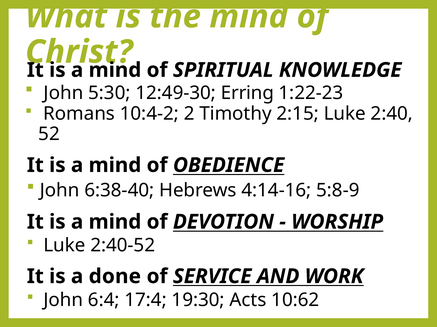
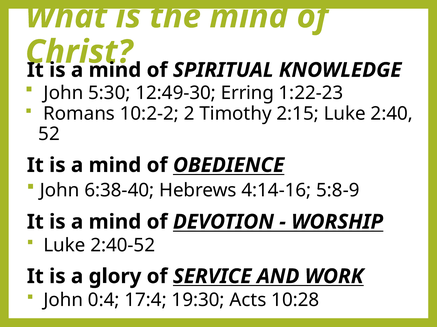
10:4-2: 10:4-2 -> 10:2-2
done: done -> glory
6:4: 6:4 -> 0:4
10:62: 10:62 -> 10:28
